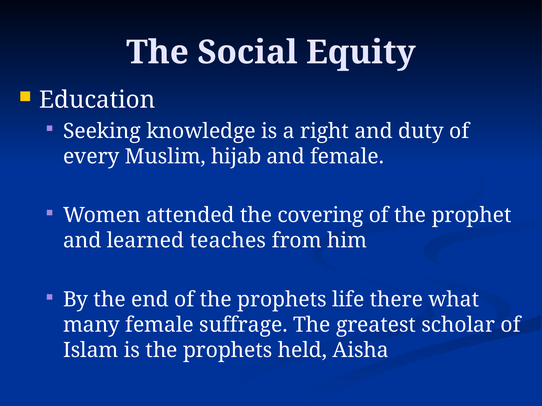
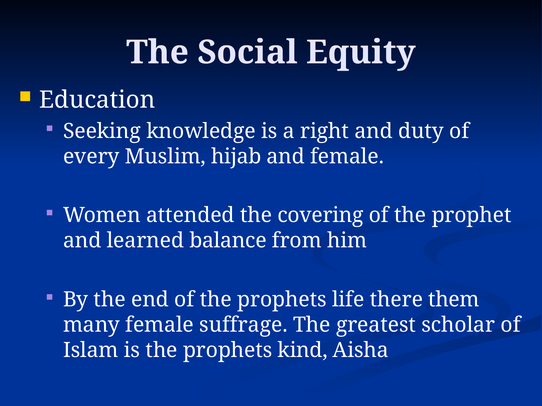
teaches: teaches -> balance
what: what -> them
held: held -> kind
